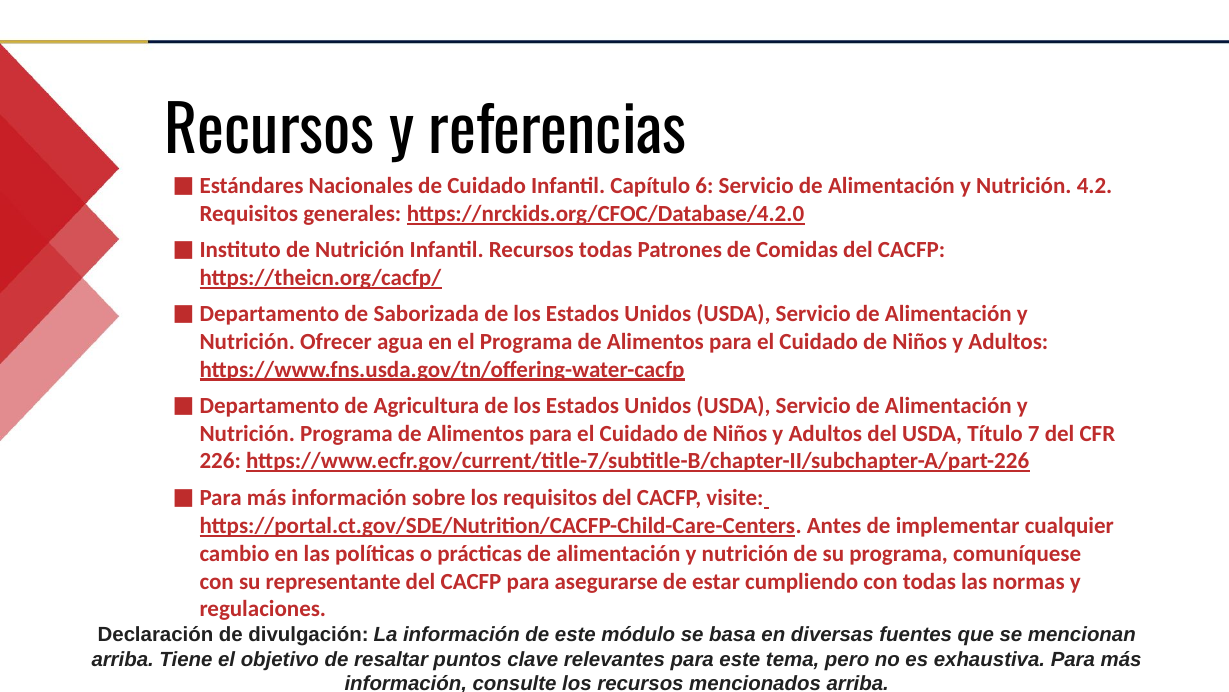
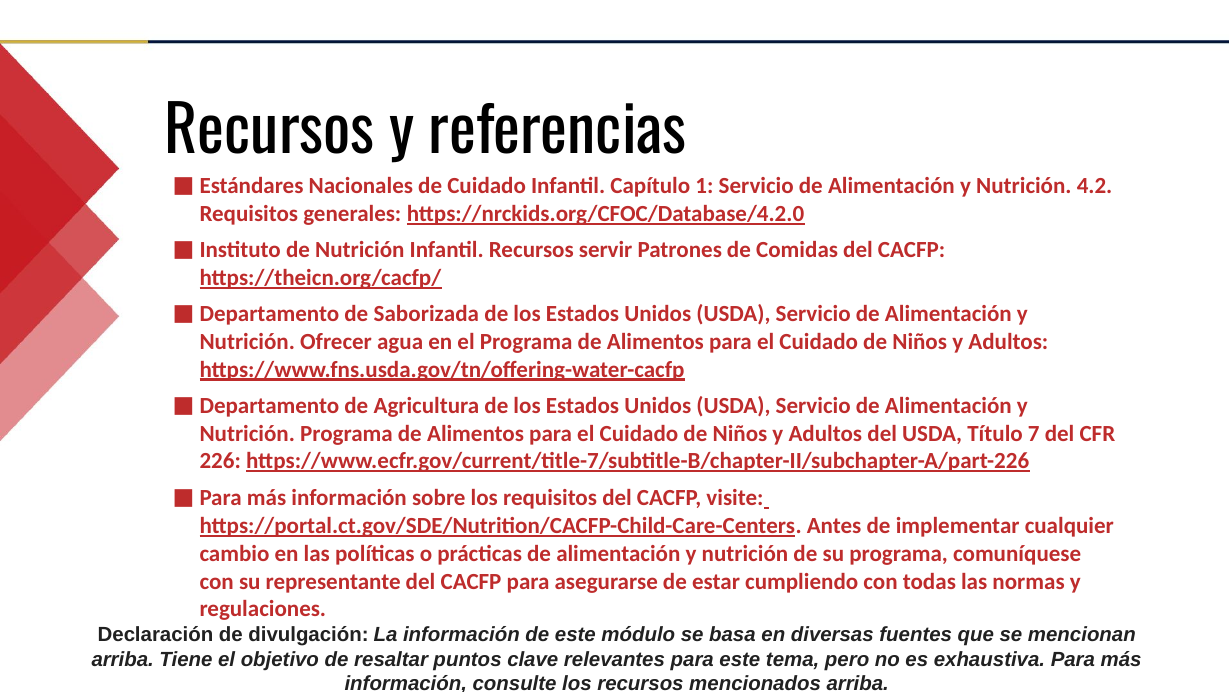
6: 6 -> 1
Recursos todas: todas -> servir
